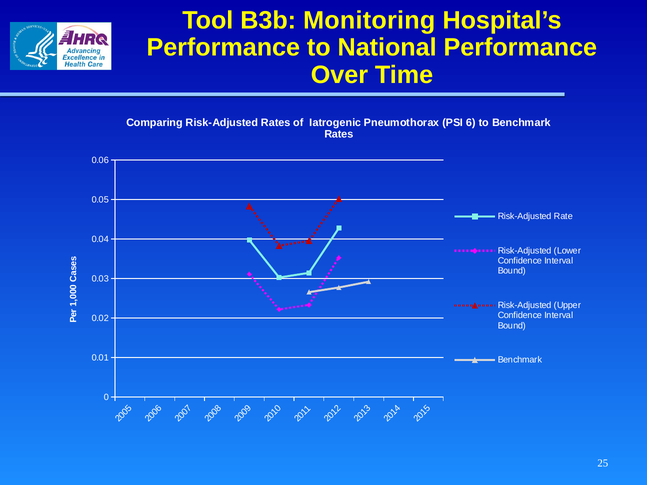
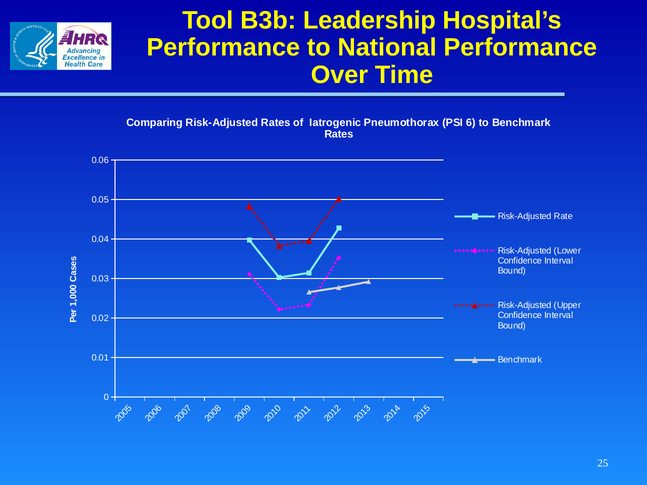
Monitoring: Monitoring -> Leadership
